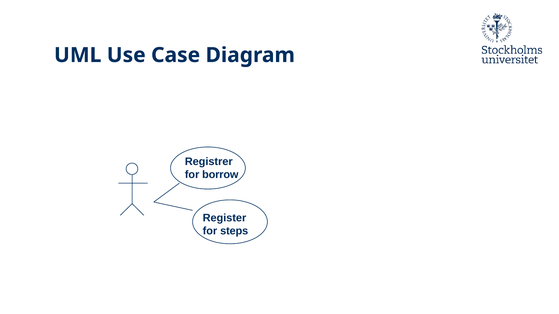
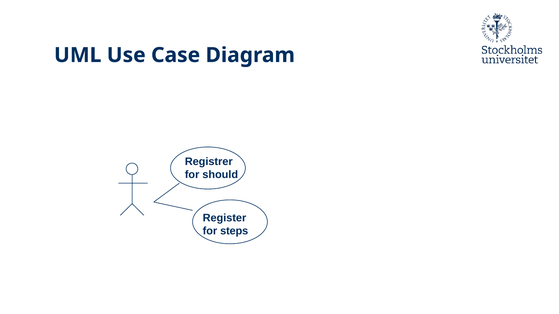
borrow: borrow -> should
